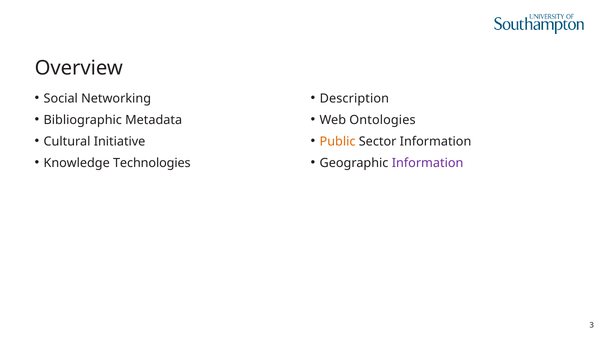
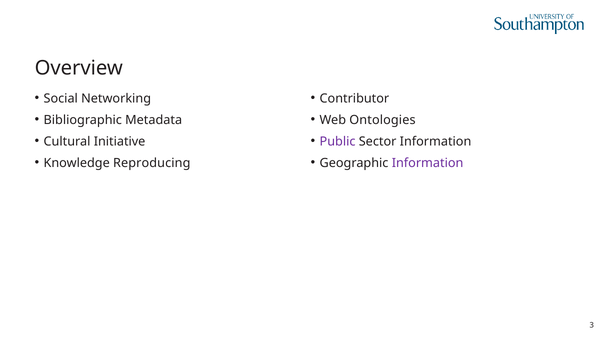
Description: Description -> Contributor
Public colour: orange -> purple
Technologies: Technologies -> Reproducing
